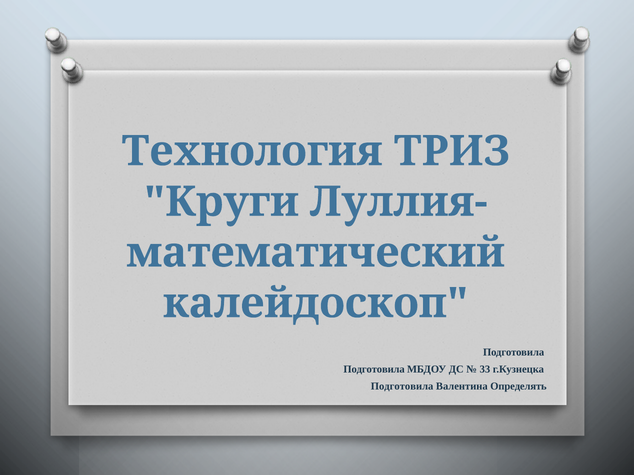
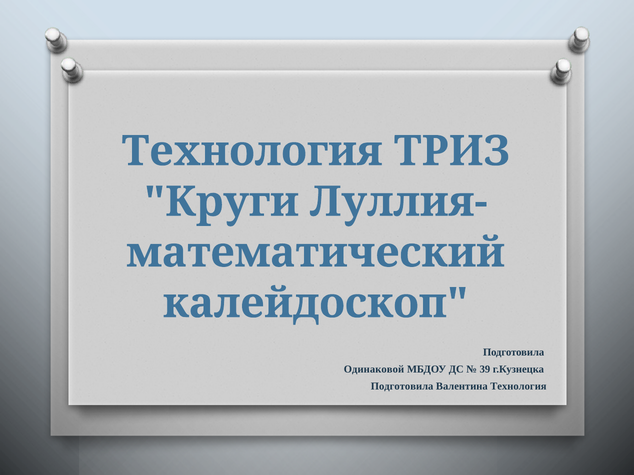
Подготовила at (374, 370): Подготовила -> Одинаковой
33: 33 -> 39
Валентина Определять: Определять -> Технология
